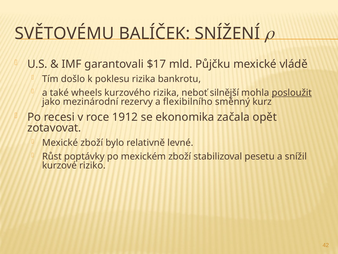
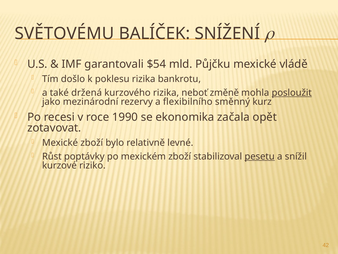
$17: $17 -> $54
wheels: wheels -> držená
silnější: silnější -> změně
1912: 1912 -> 1990
pesetu underline: none -> present
